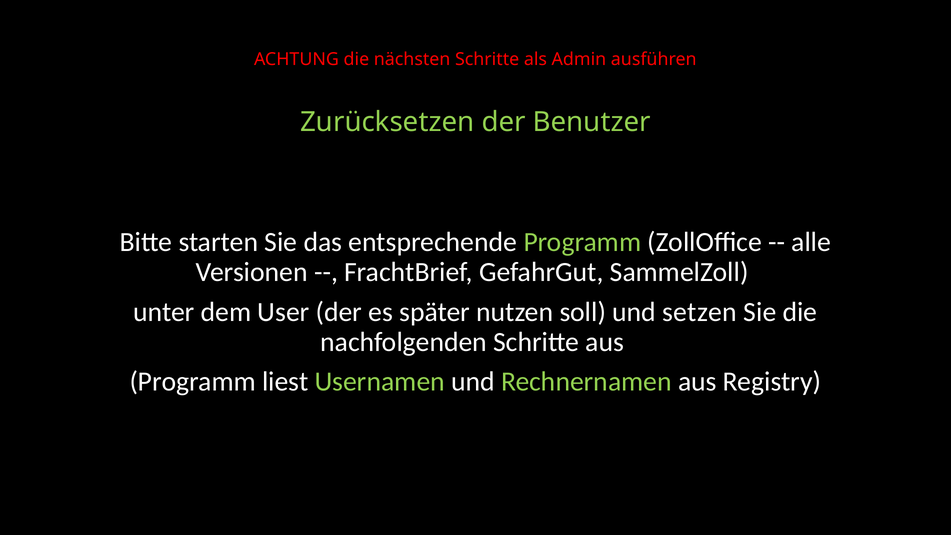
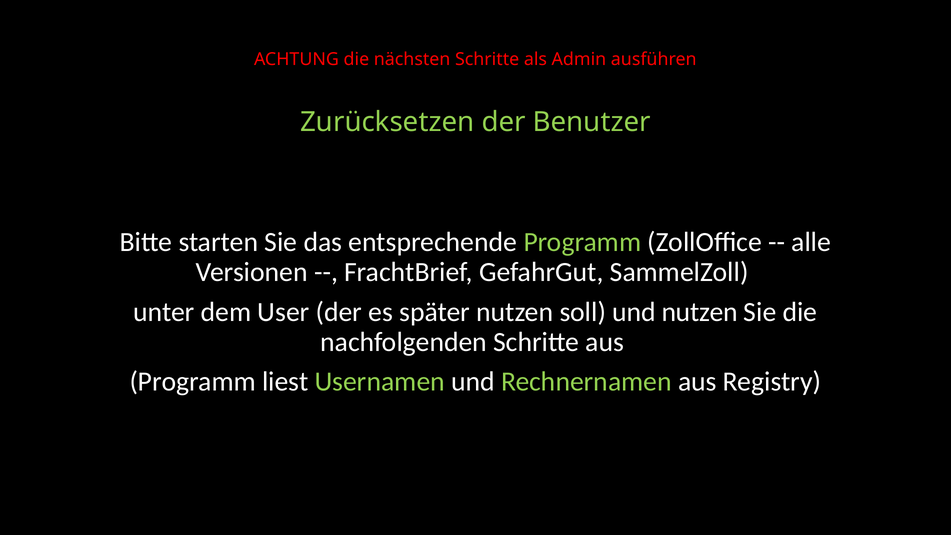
und setzen: setzen -> nutzen
